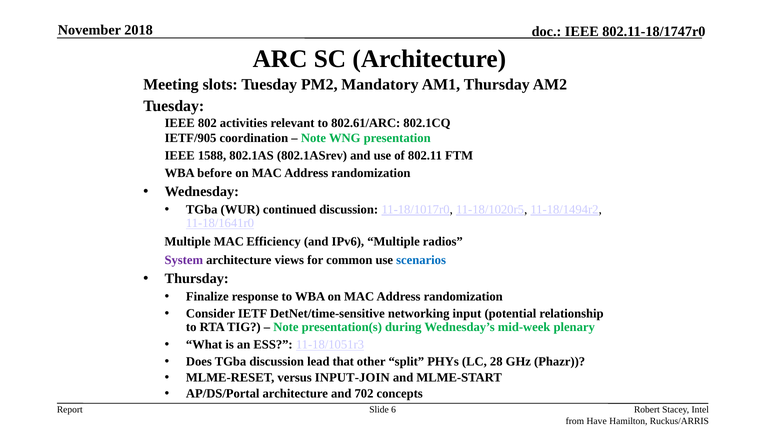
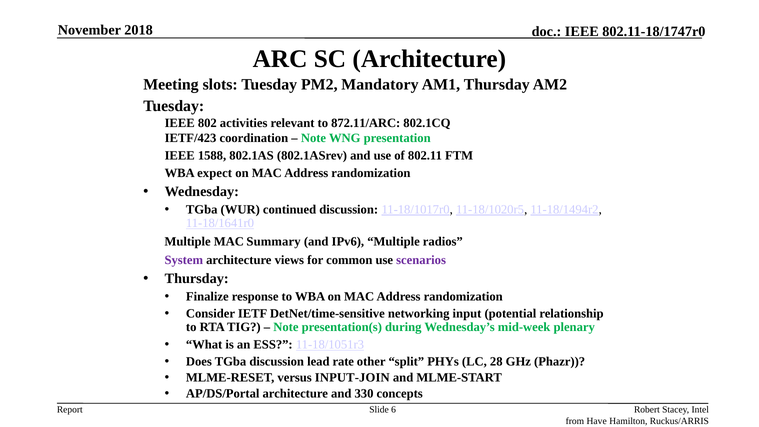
802.61/ARC: 802.61/ARC -> 872.11/ARC
IETF/905: IETF/905 -> IETF/423
before: before -> expect
Efficiency: Efficiency -> Summary
scenarios colour: blue -> purple
that: that -> rate
702: 702 -> 330
